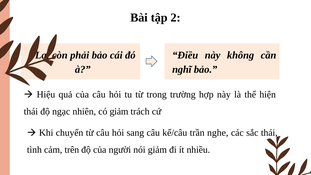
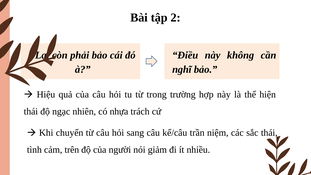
có giảm: giảm -> nhựa
nghe: nghe -> niệm
